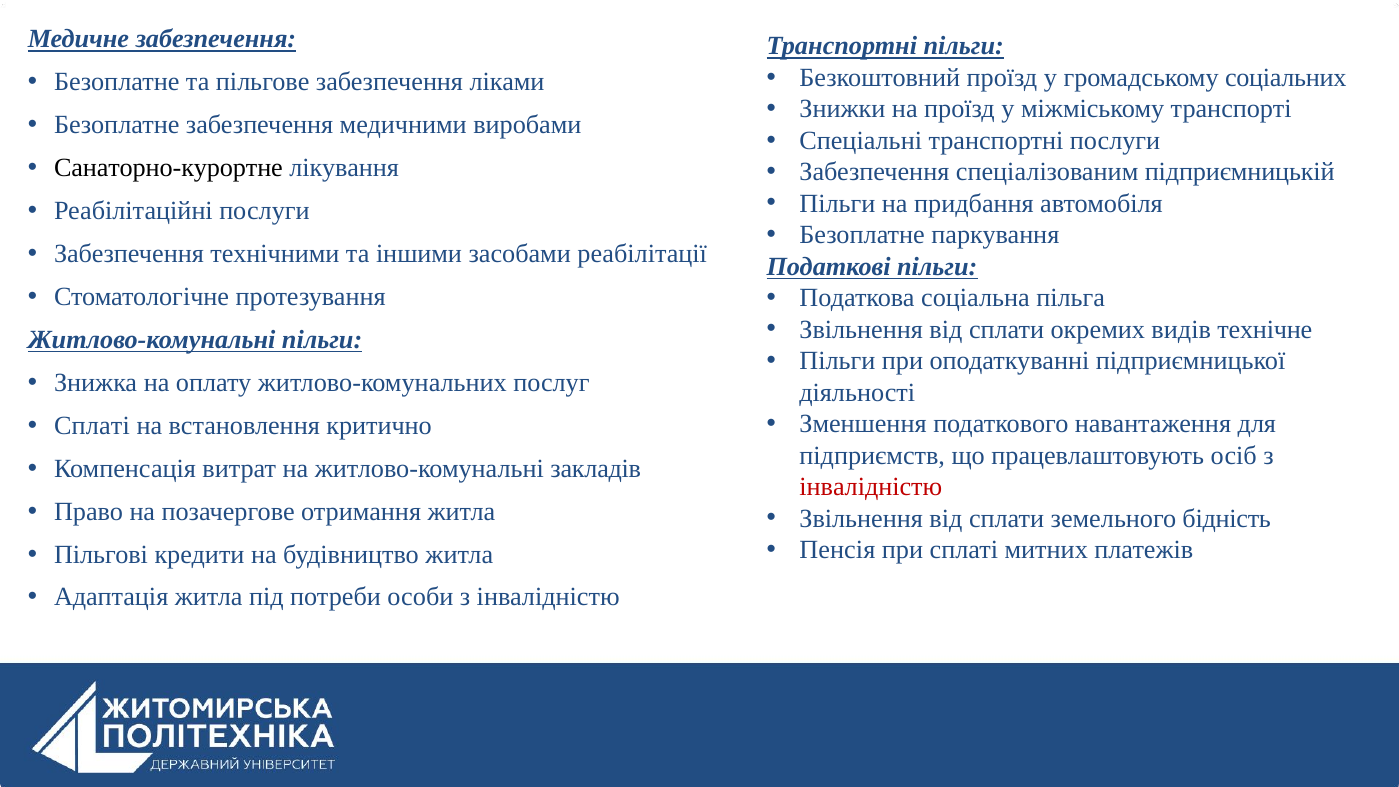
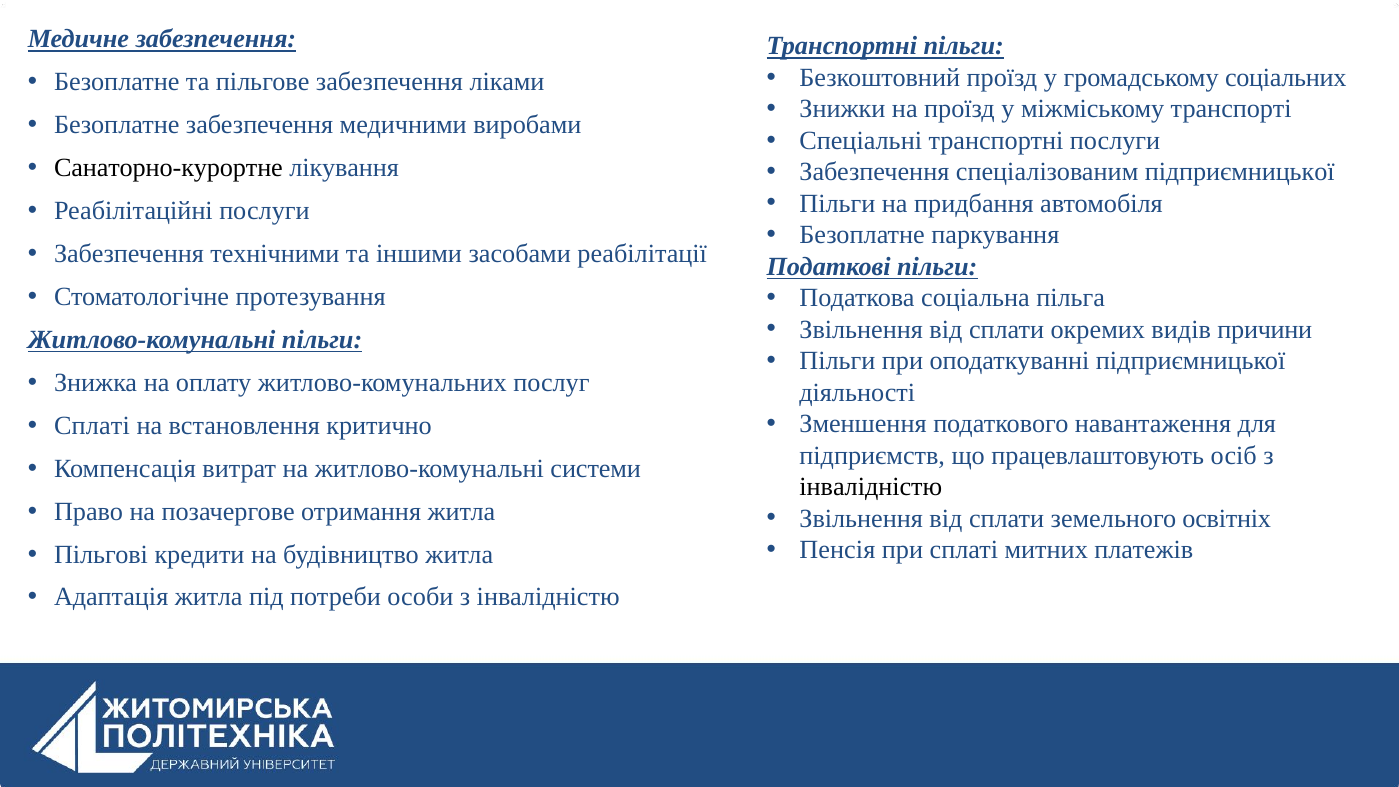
спеціалізованим підприємницькій: підприємницькій -> підприємницької
технічне: технічне -> причини
закладів: закладів -> системи
інвалідністю at (871, 487) colour: red -> black
бідність: бідність -> освітніх
